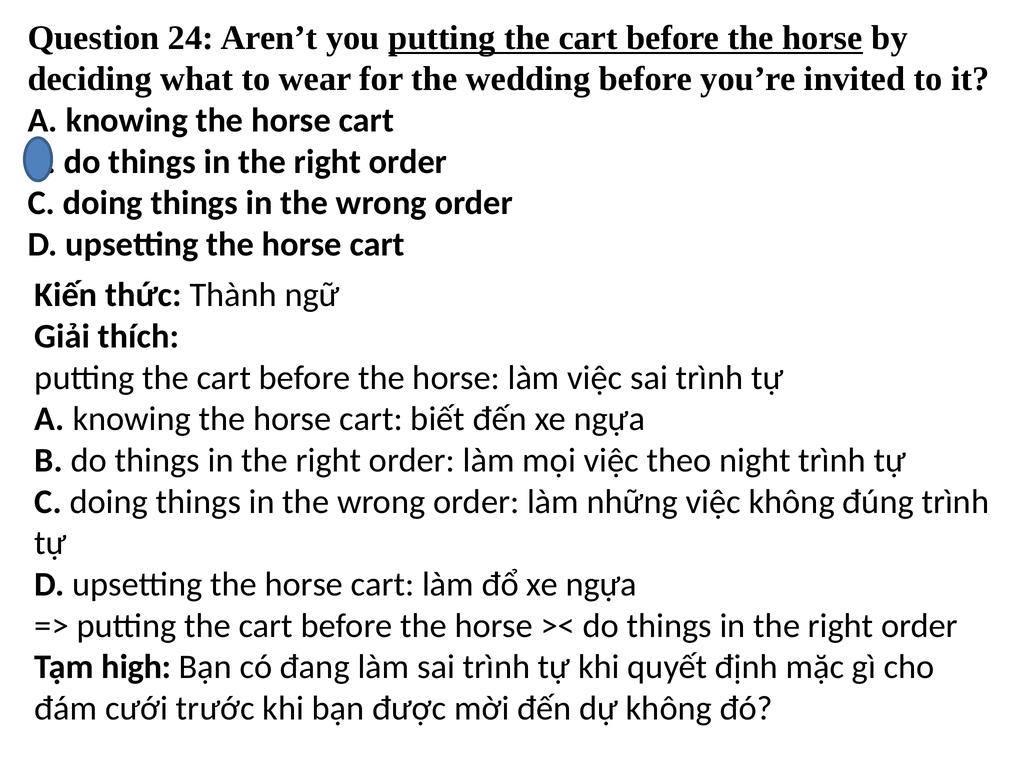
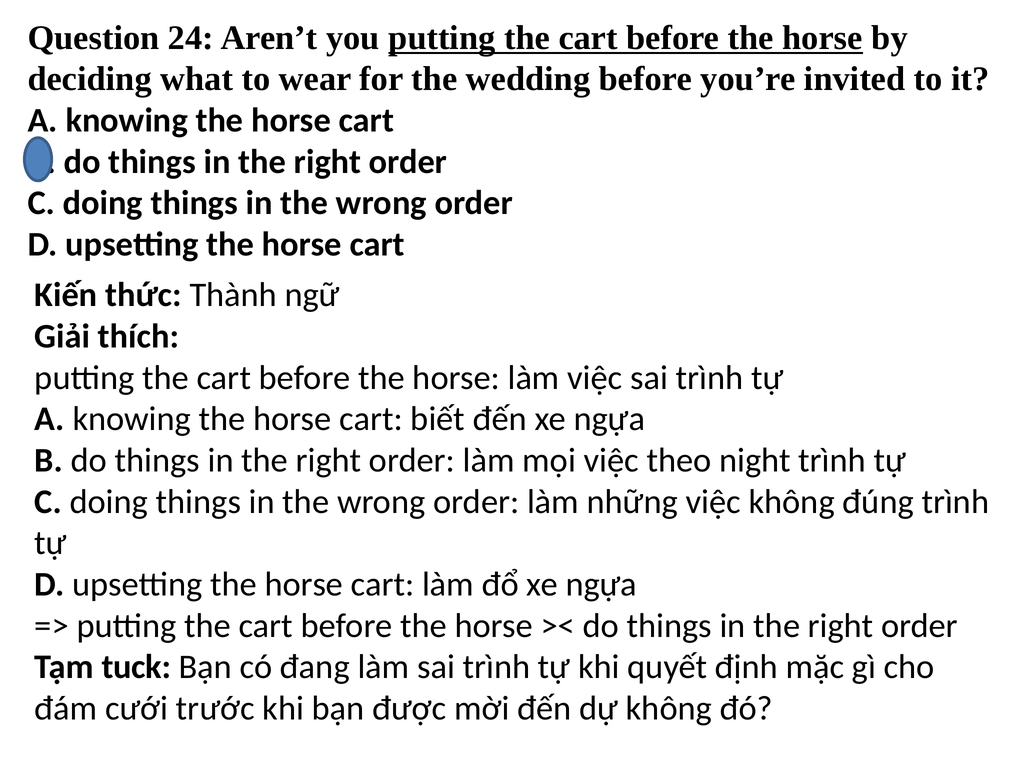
high: high -> tuck
